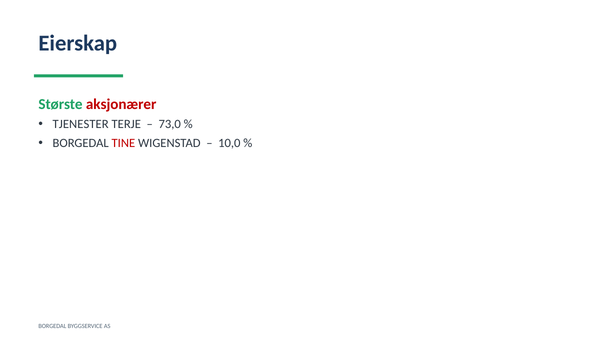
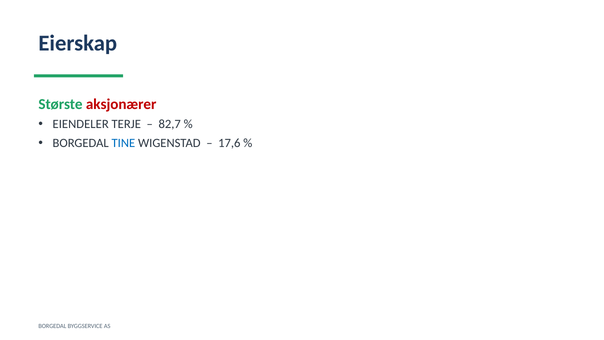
TJENESTER: TJENESTER -> EIENDELER
73,0: 73,0 -> 82,7
TINE colour: red -> blue
10,0: 10,0 -> 17,6
